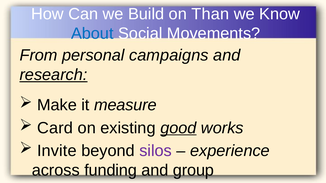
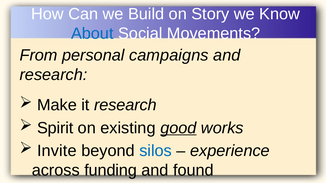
Than: Than -> Story
research at (53, 75) underline: present -> none
it measure: measure -> research
Card: Card -> Spirit
silos colour: purple -> blue
group: group -> found
